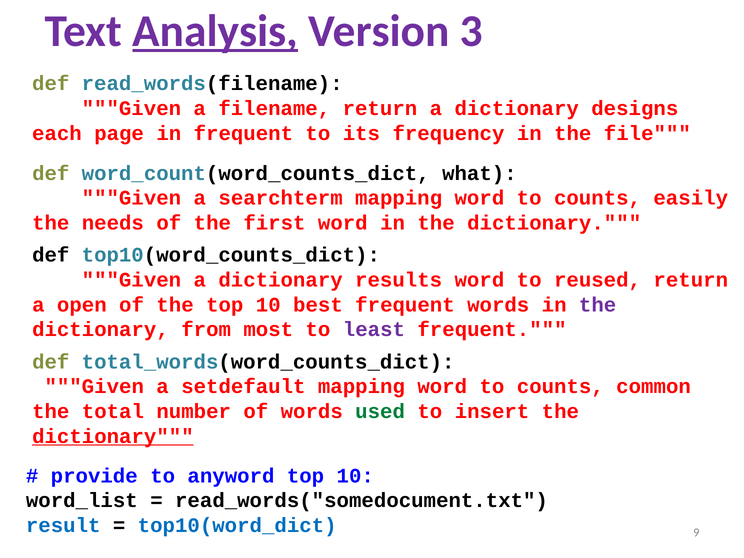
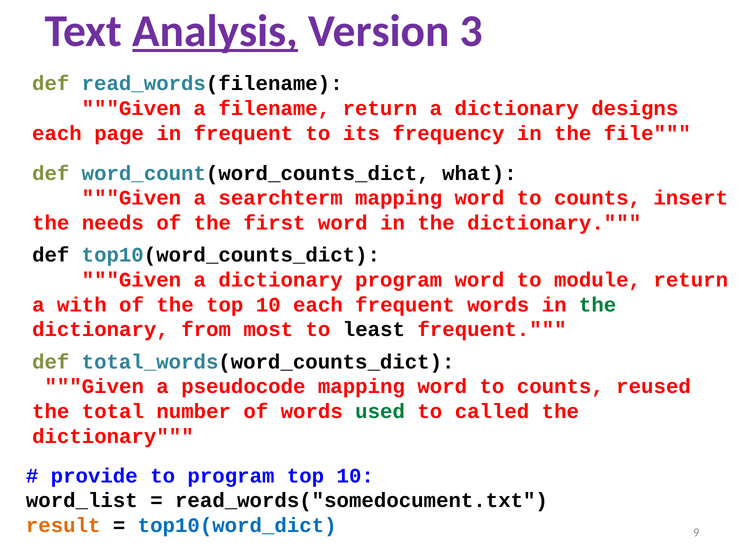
easily: easily -> insert
dictionary results: results -> program
reused: reused -> module
open: open -> with
10 best: best -> each
the at (598, 305) colour: purple -> green
least colour: purple -> black
setdefault: setdefault -> pseudocode
common: common -> reused
insert: insert -> called
dictionary at (113, 436) underline: present -> none
to anyword: anyword -> program
result colour: blue -> orange
